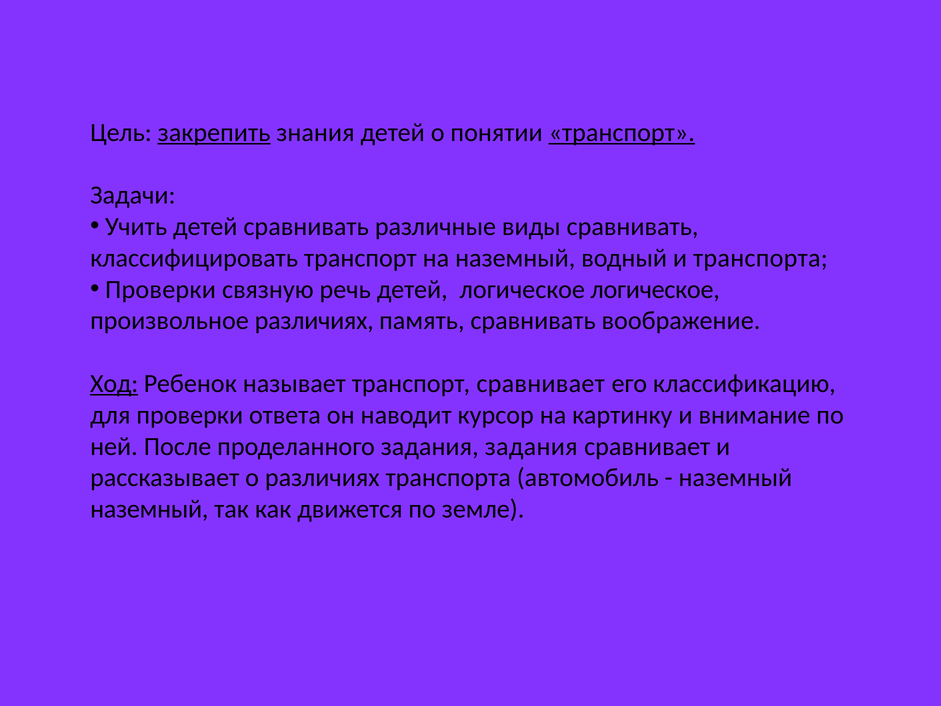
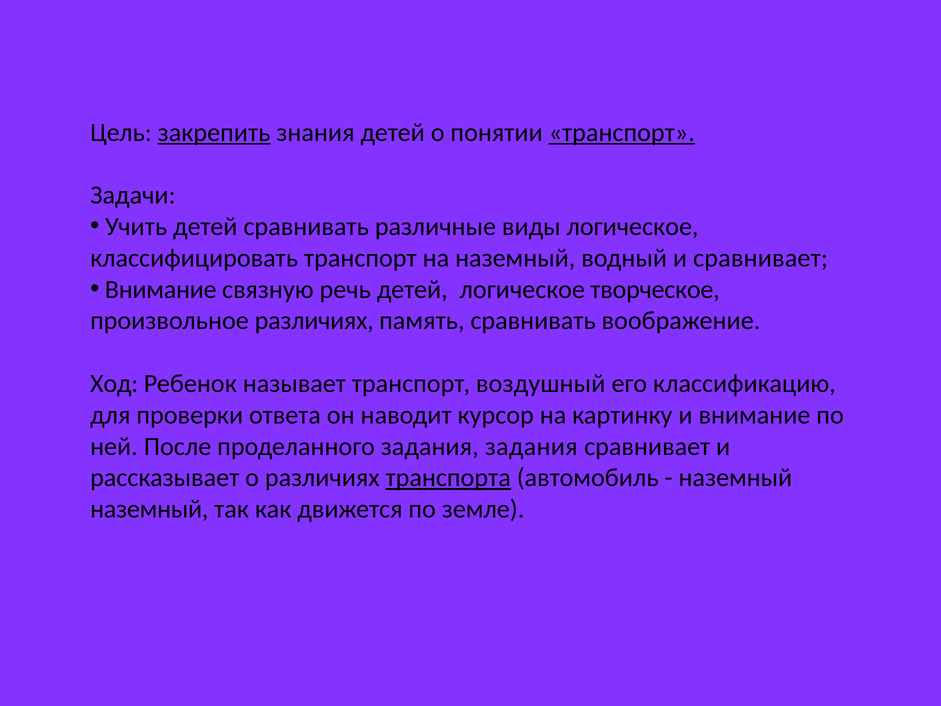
виды сравнивать: сравнивать -> логическое
и транспорта: транспорта -> сравнивает
Проверки at (160, 289): Проверки -> Внимание
логическое логическое: логическое -> творческое
Ход underline: present -> none
транспорт сравнивает: сравнивает -> воздушный
транспорта at (448, 478) underline: none -> present
